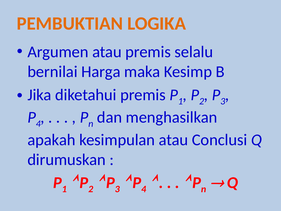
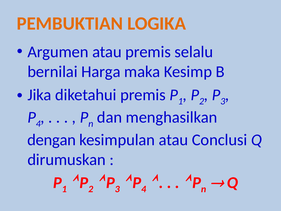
apakah: apakah -> dengan
